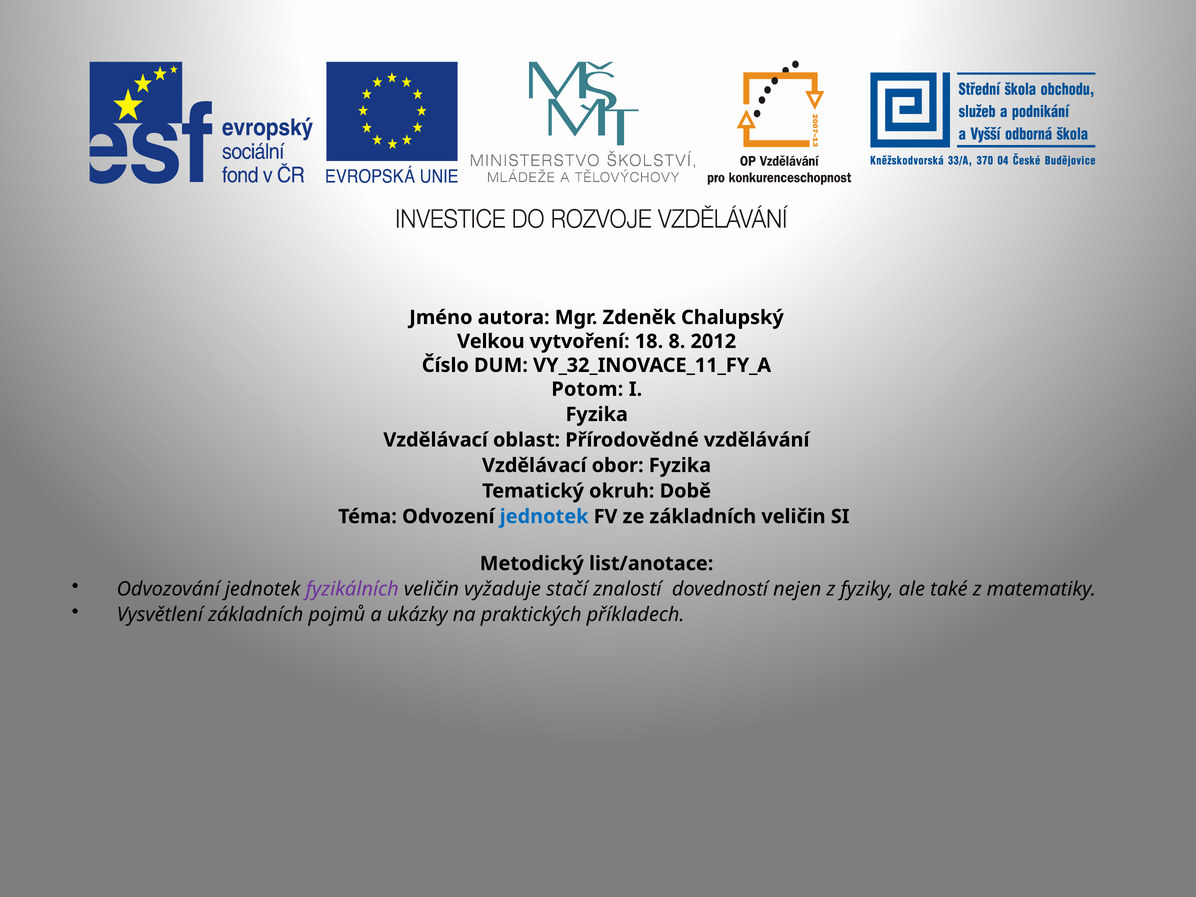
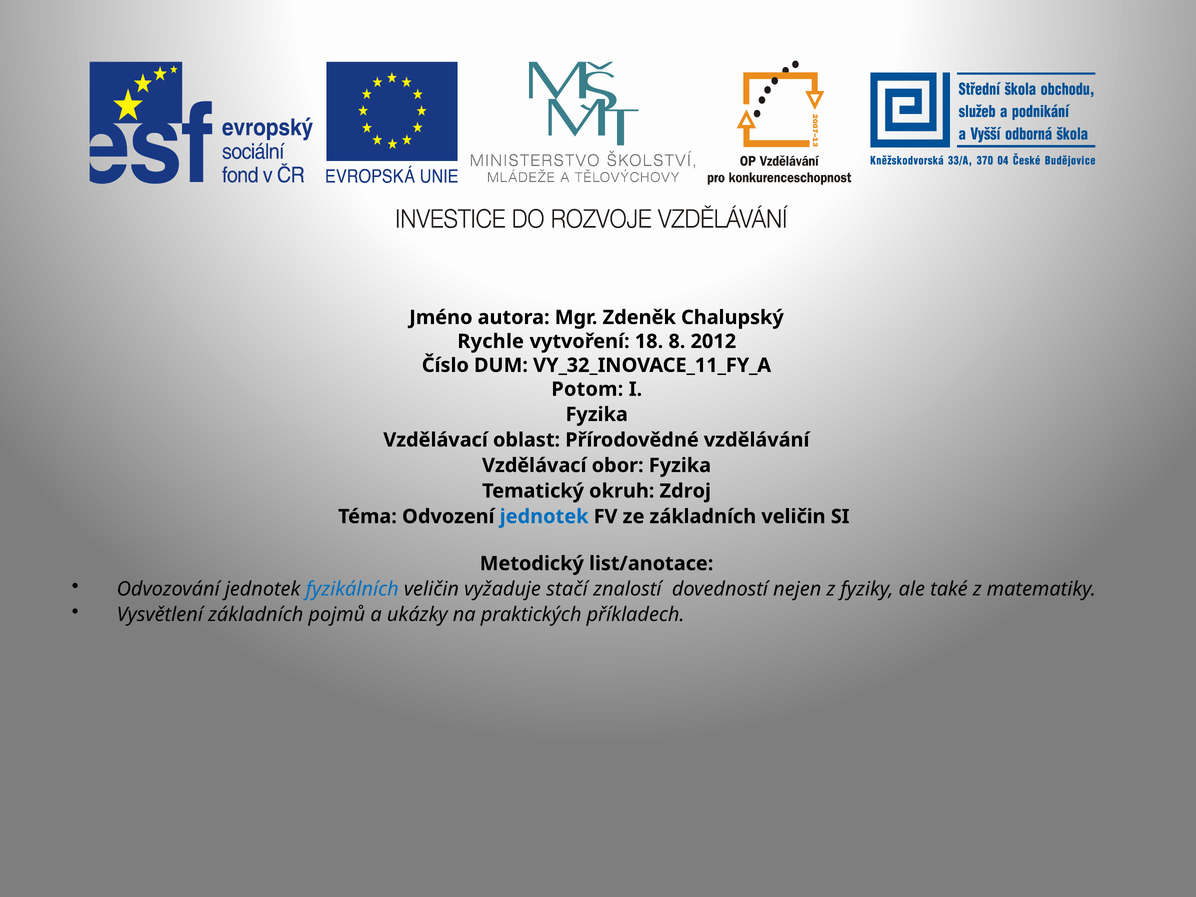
Velkou: Velkou -> Rychle
Době: Době -> Zdroj
fyzikálních colour: purple -> blue
